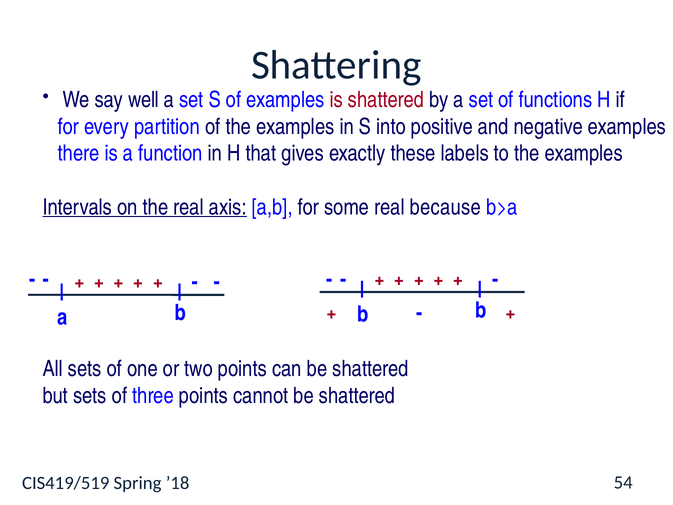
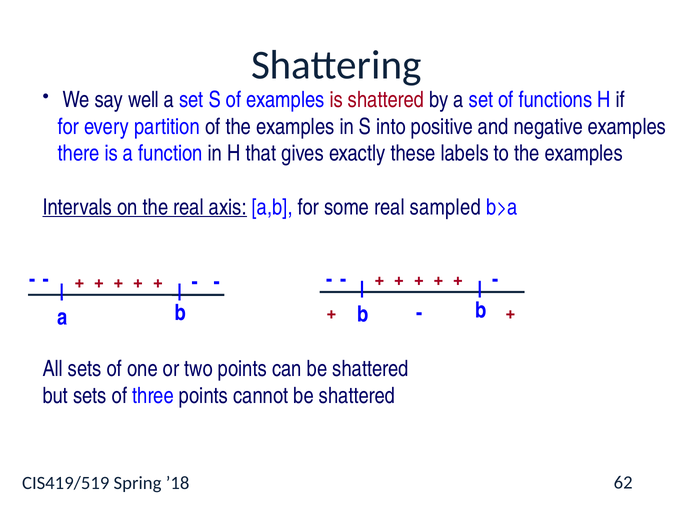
because: because -> sampled
54: 54 -> 62
